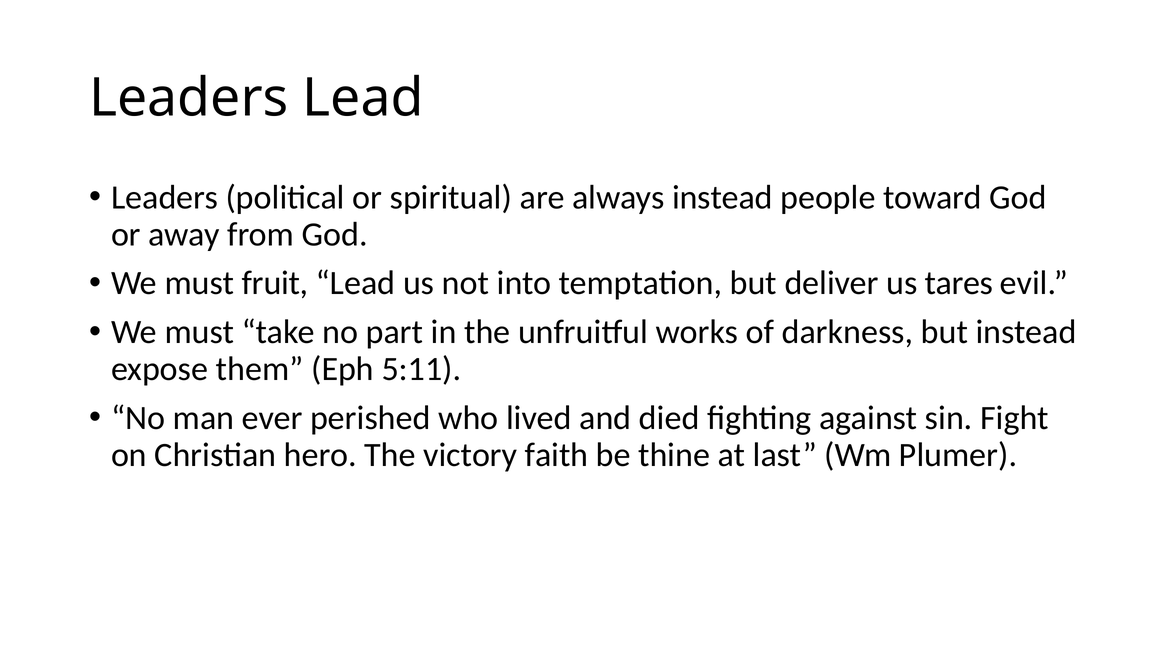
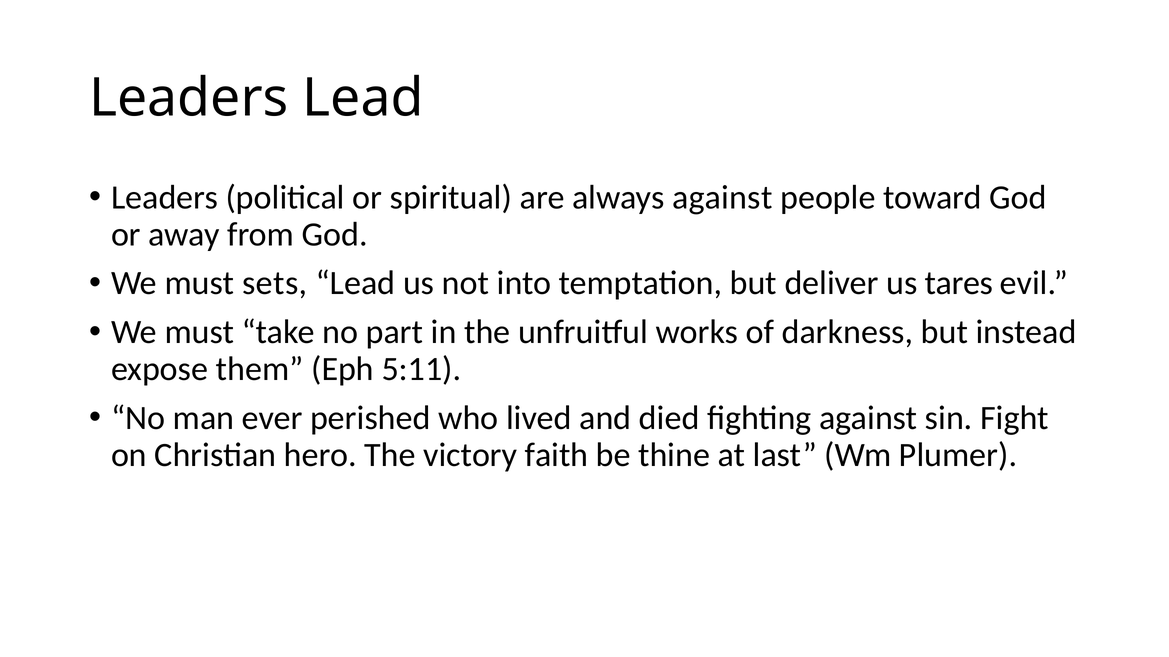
always instead: instead -> against
fruit: fruit -> sets
